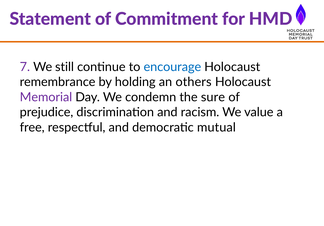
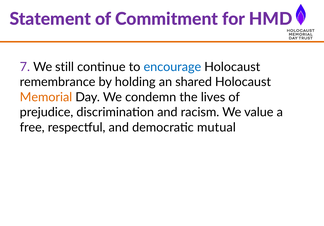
others: others -> shared
Memorial colour: purple -> orange
sure: sure -> lives
